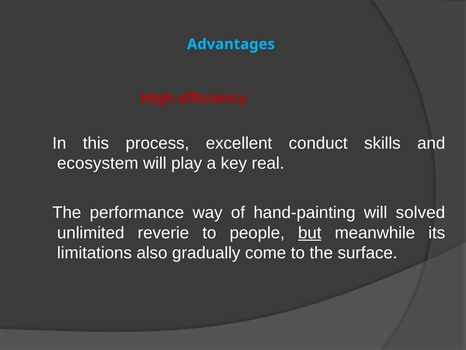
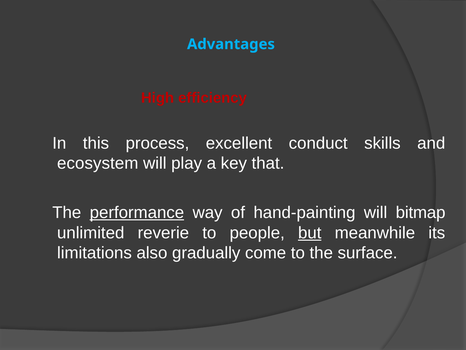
real: real -> that
performance underline: none -> present
solved: solved -> bitmap
